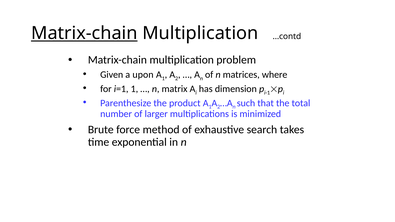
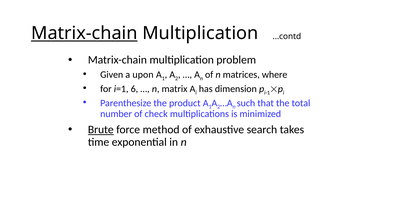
i=1 1: 1 -> 6
larger: larger -> check
Brute underline: none -> present
